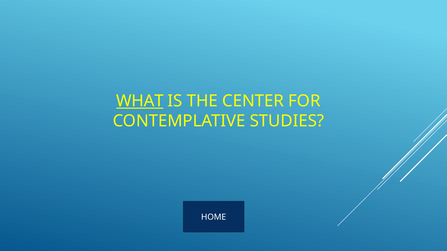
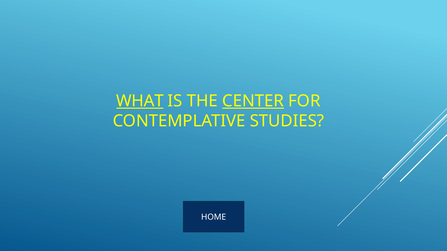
CENTER underline: none -> present
